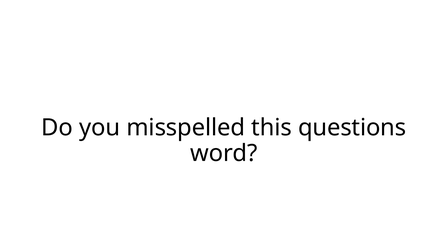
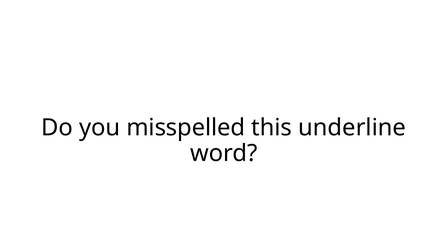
questions: questions -> underline
